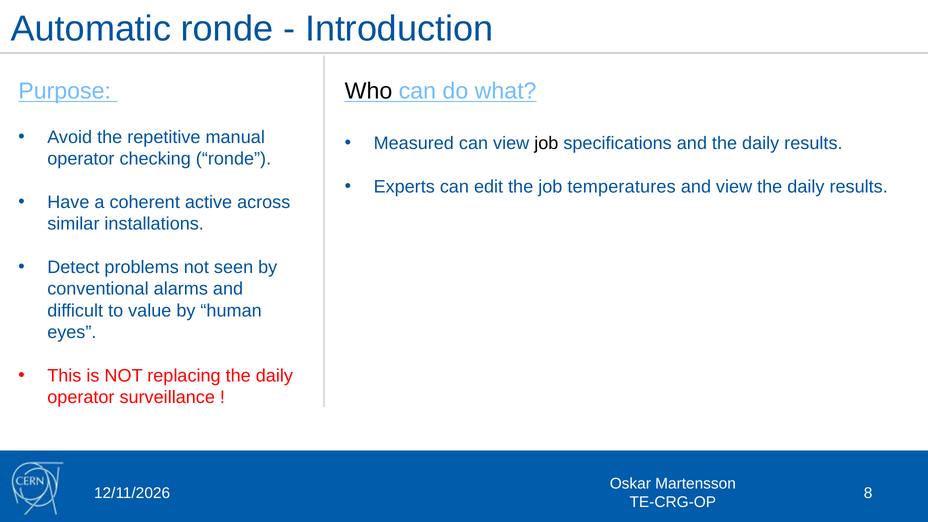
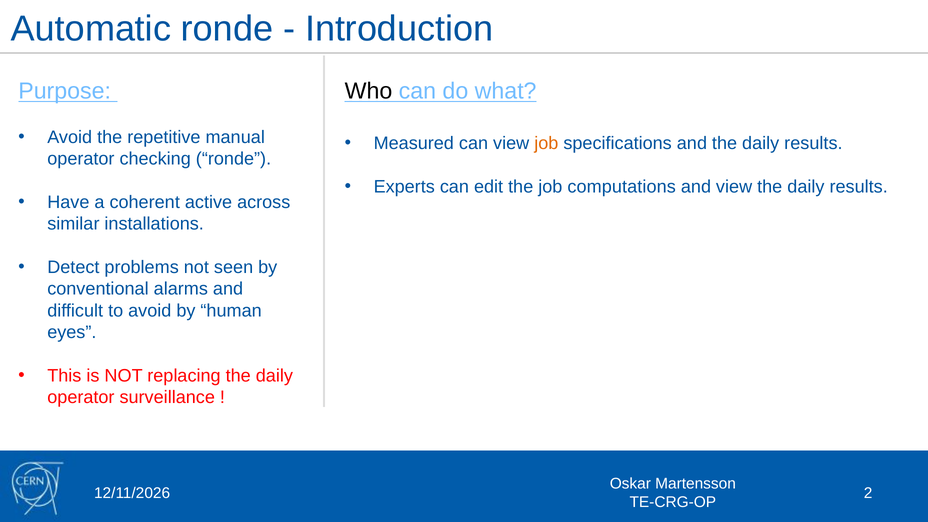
job at (546, 143) colour: black -> orange
temperatures: temperatures -> computations
to value: value -> avoid
8: 8 -> 2
